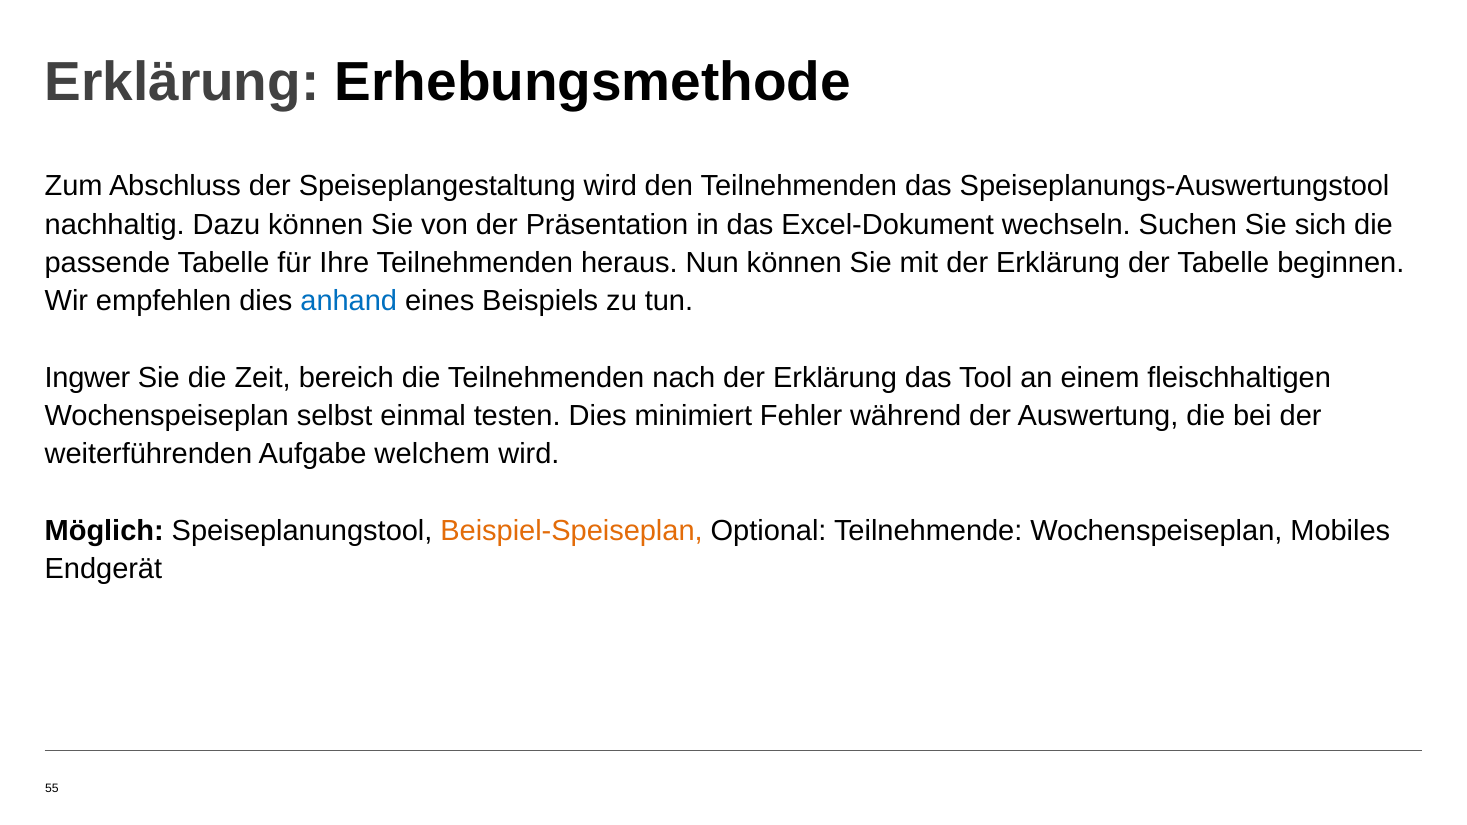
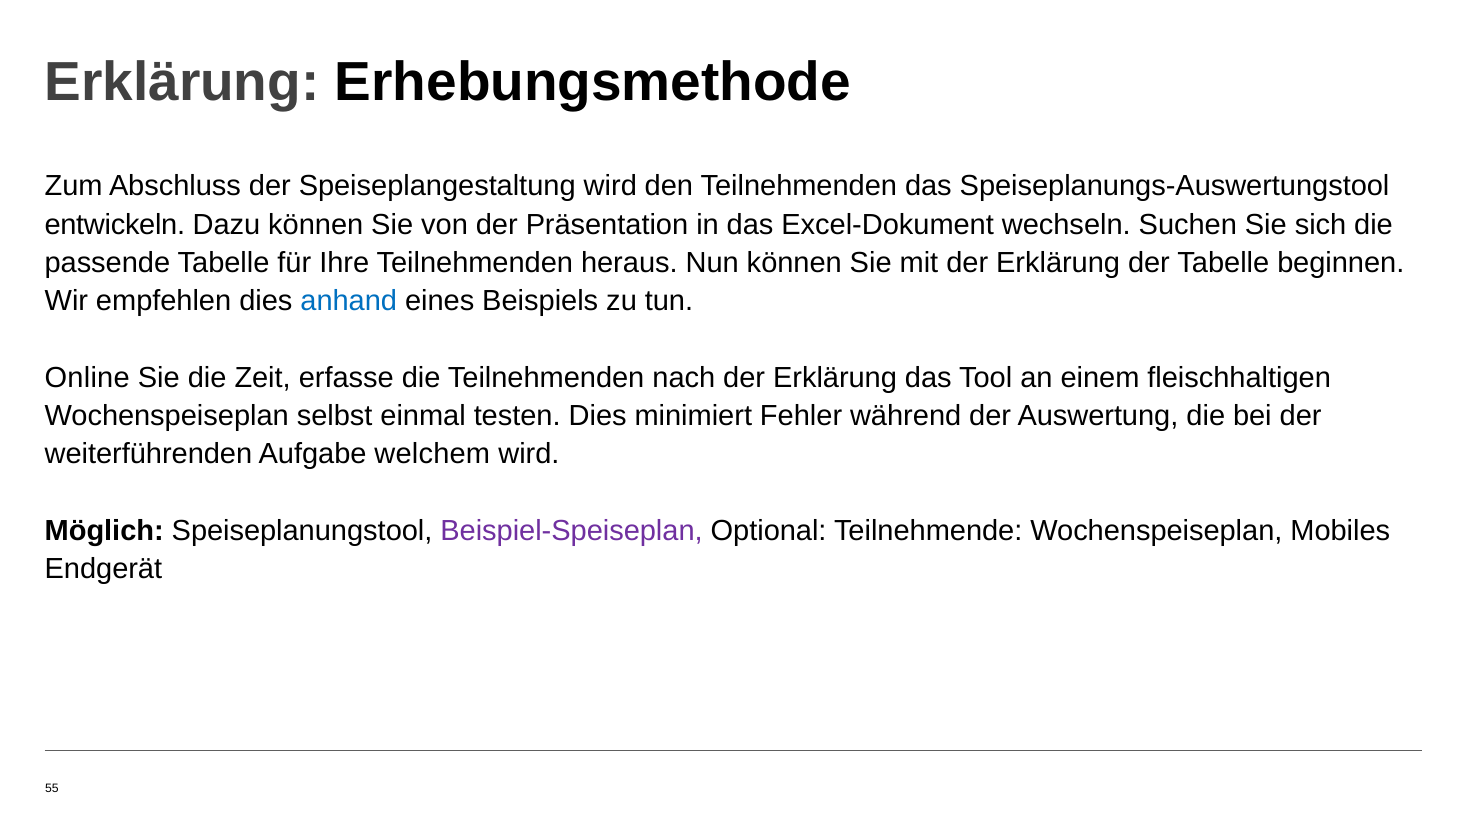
nachhaltig: nachhaltig -> entwickeln
Ingwer: Ingwer -> Online
bereich: bereich -> erfasse
Beispiel-Speiseplan colour: orange -> purple
